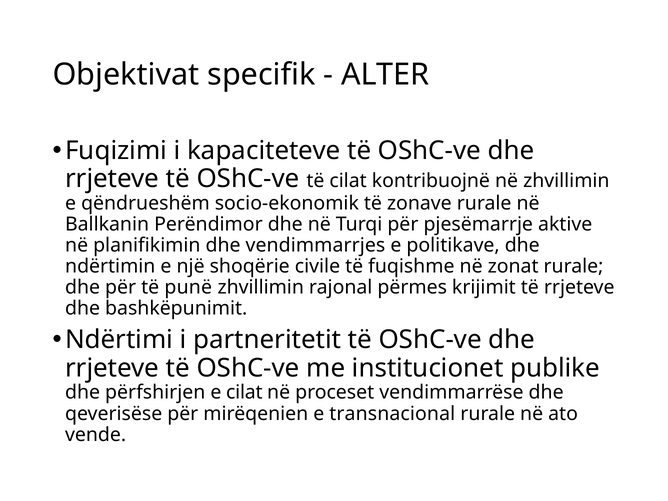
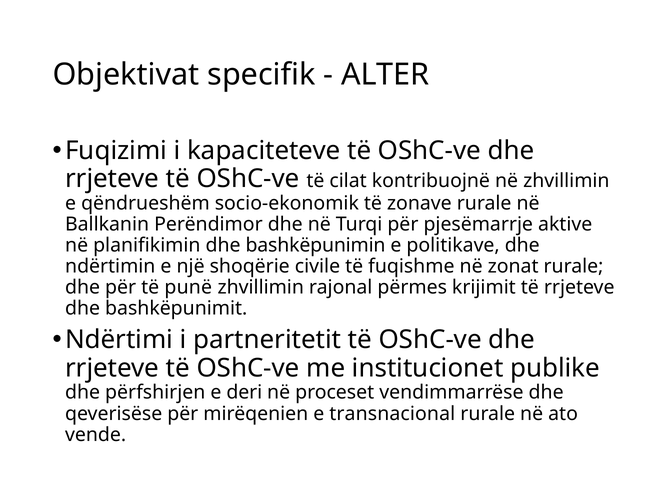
vendimmarrjes: vendimmarrjes -> bashkëpunimin
e cilat: cilat -> deri
